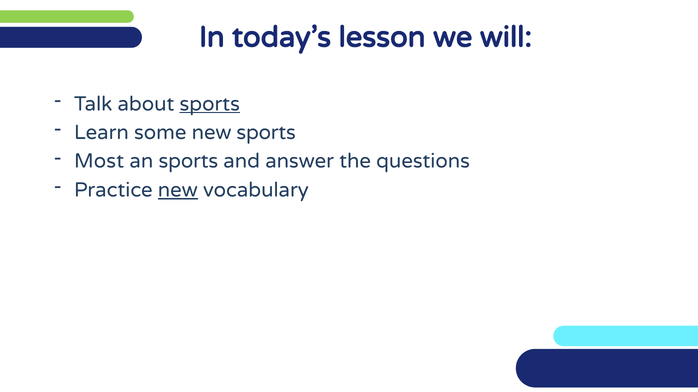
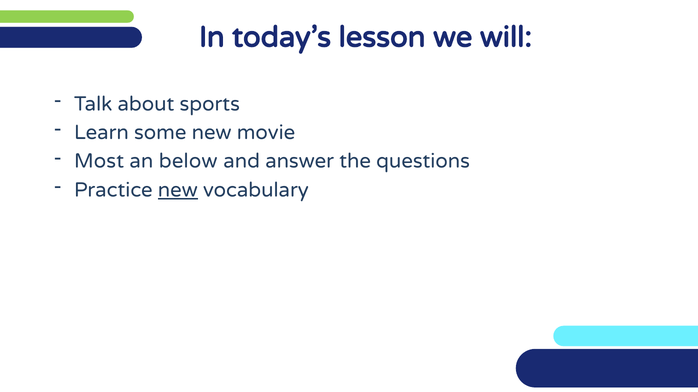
sports at (210, 104) underline: present -> none
new sports: sports -> movie
an sports: sports -> below
